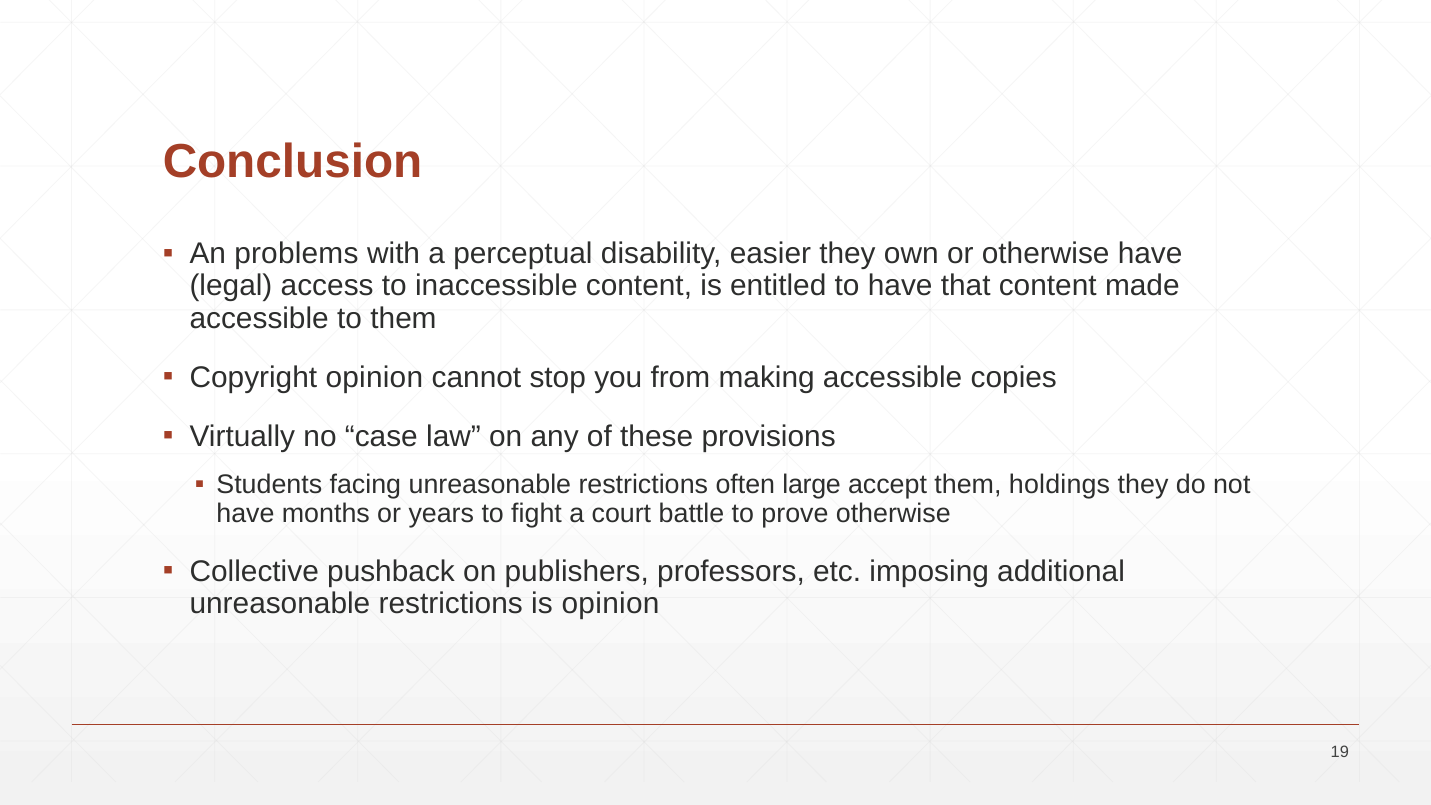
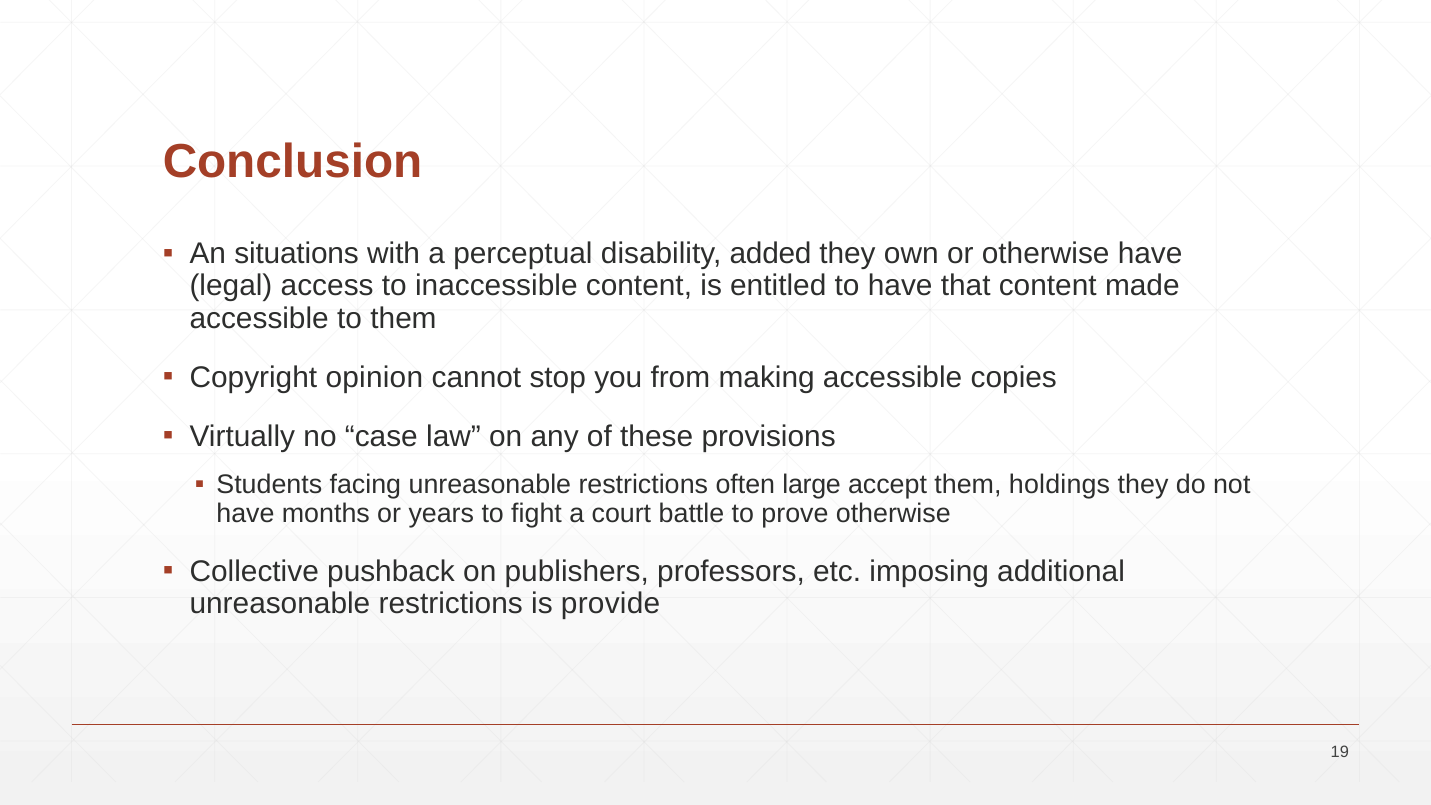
problems: problems -> situations
easier: easier -> added
is opinion: opinion -> provide
